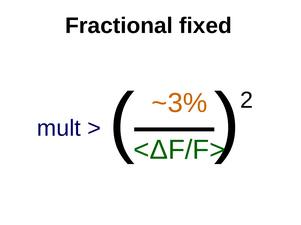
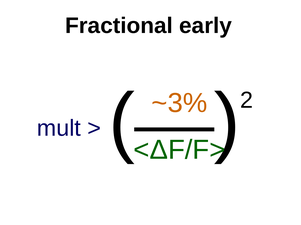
fixed: fixed -> early
